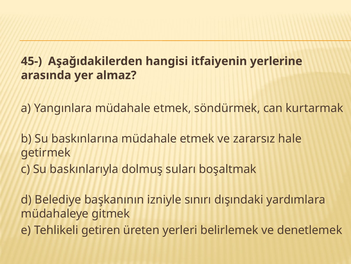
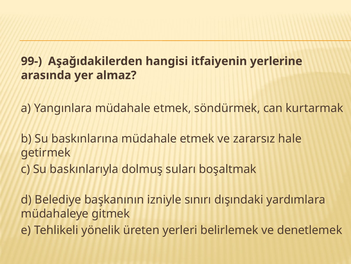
45-: 45- -> 99-
getiren: getiren -> yönelik
